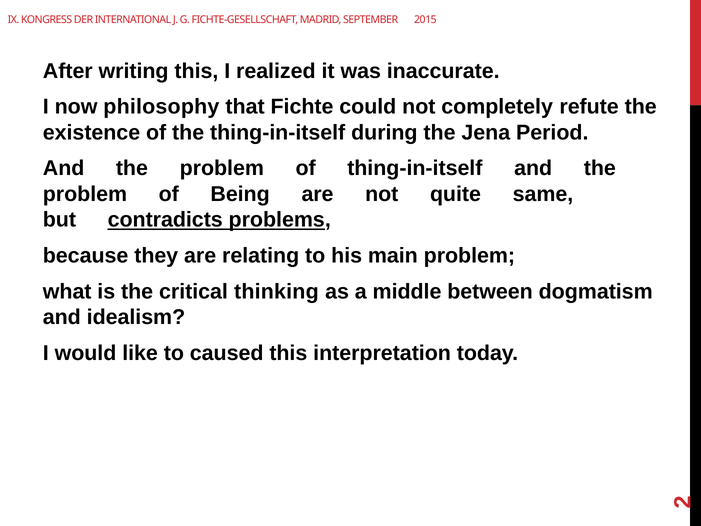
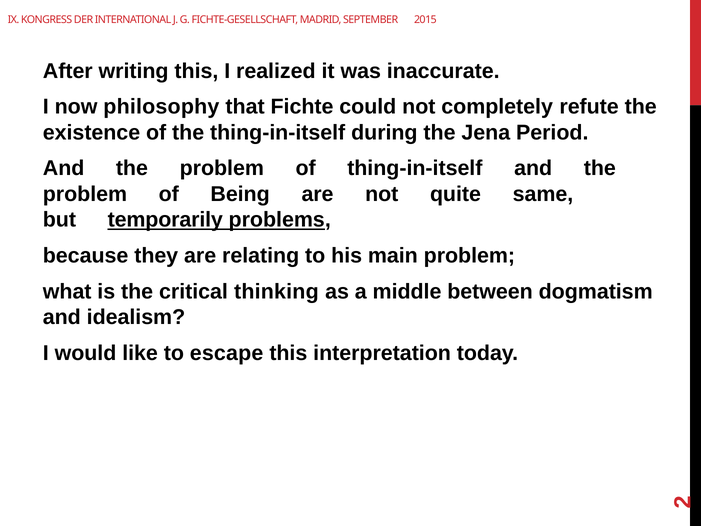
contradicts: contradicts -> temporarily
caused: caused -> escape
